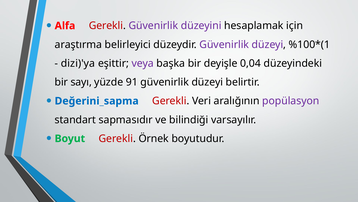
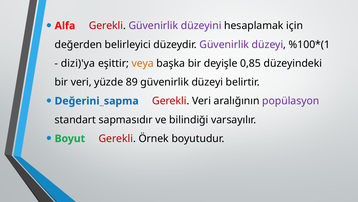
araştırma: araştırma -> değerden
veya colour: purple -> orange
0,04: 0,04 -> 0,85
bir sayı: sayı -> veri
91: 91 -> 89
